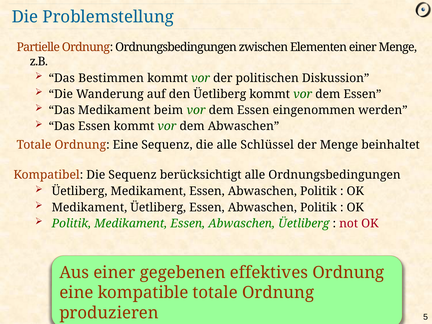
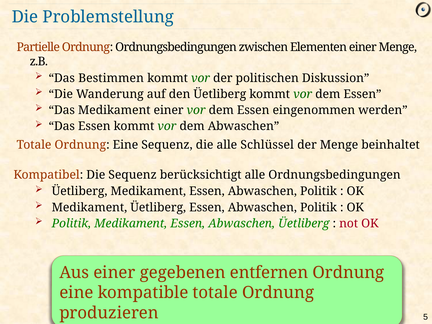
Medikament beim: beim -> einer
effektives: effektives -> entfernen
